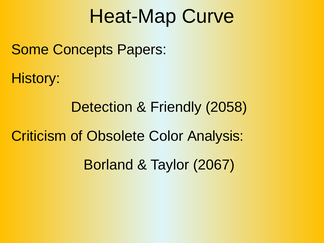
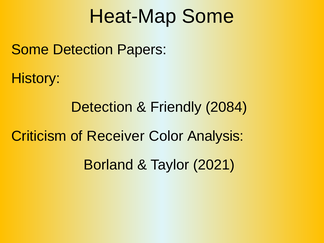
Heat-Map Curve: Curve -> Some
Some Concepts: Concepts -> Detection
2058: 2058 -> 2084
Obsolete: Obsolete -> Receiver
2067: 2067 -> 2021
